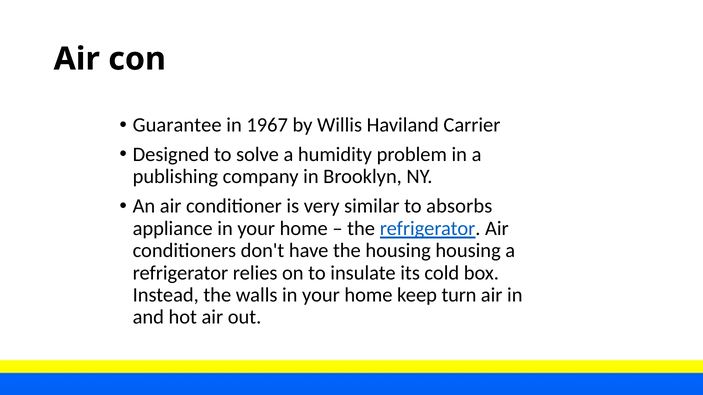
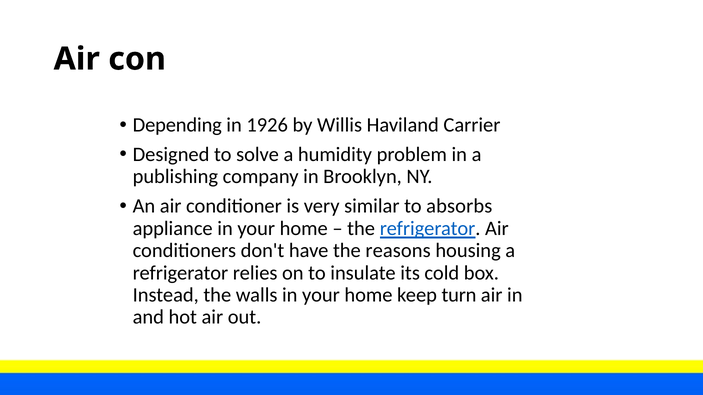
Guarantee: Guarantee -> Depending
1967: 1967 -> 1926
the housing: housing -> reasons
